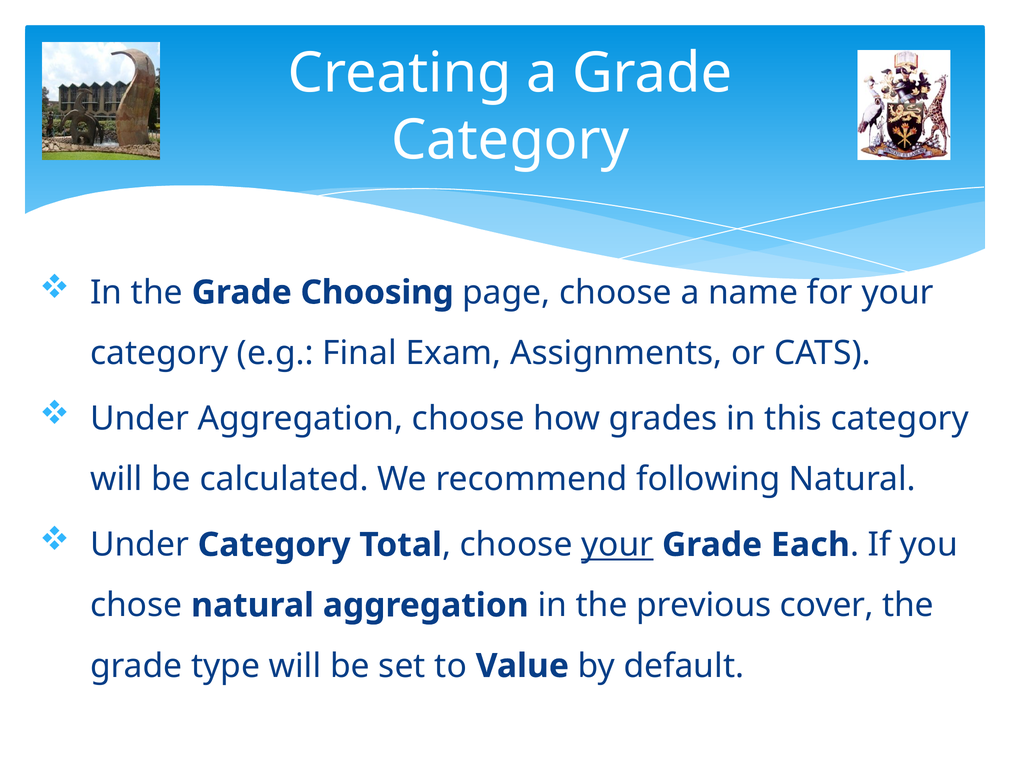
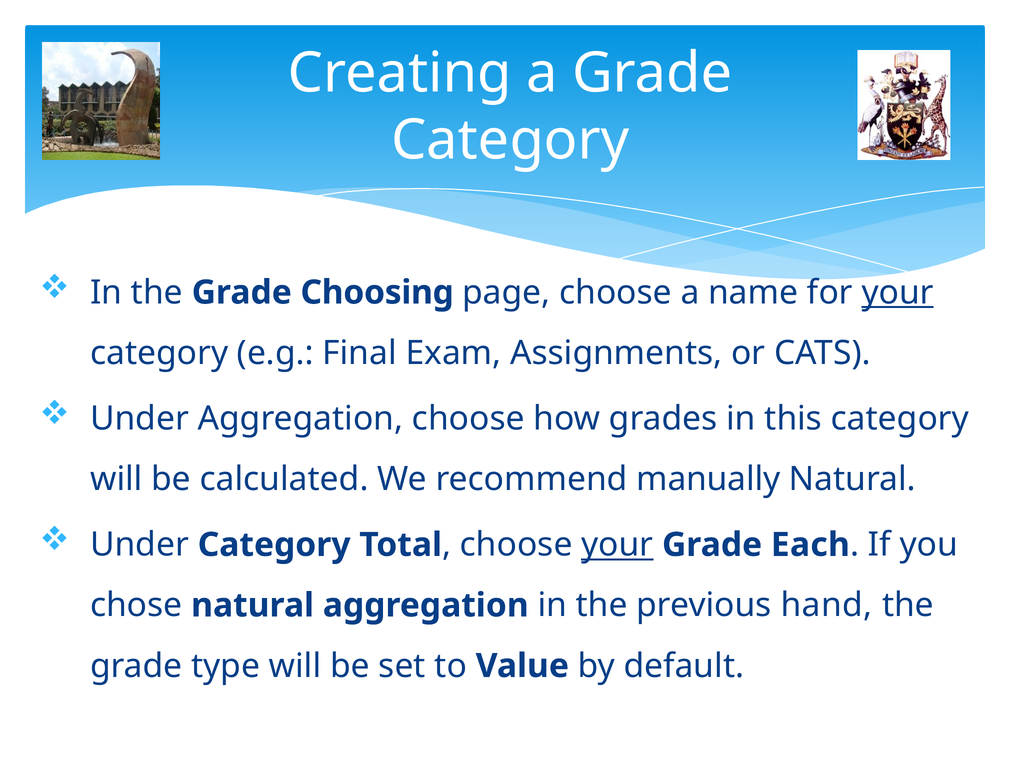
your at (898, 292) underline: none -> present
following: following -> manually
cover: cover -> hand
